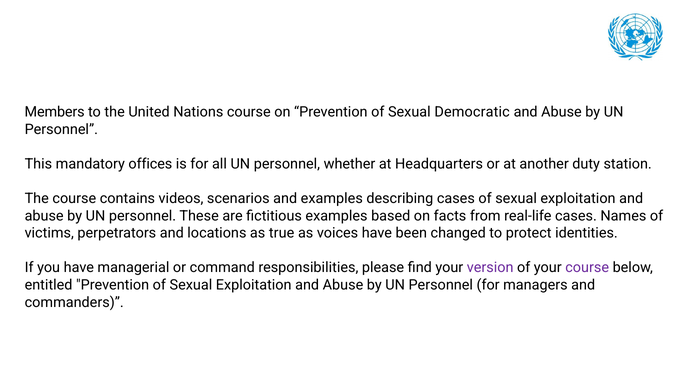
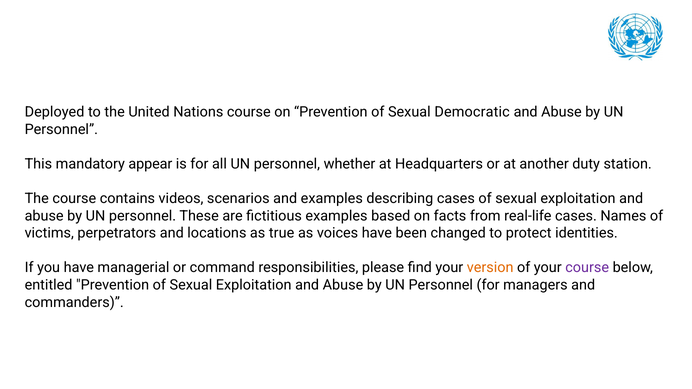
Members: Members -> Deployed
offices: offices -> appear
version colour: purple -> orange
